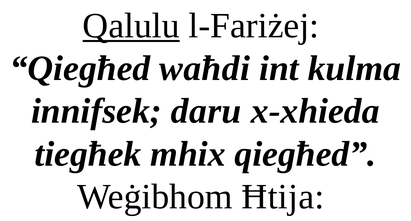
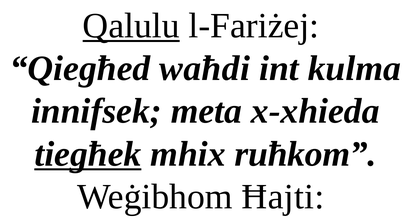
daru: daru -> meta
tiegħek underline: none -> present
mhix qiegħed: qiegħed -> ruħkom
Ħtija: Ħtija -> Ħajti
